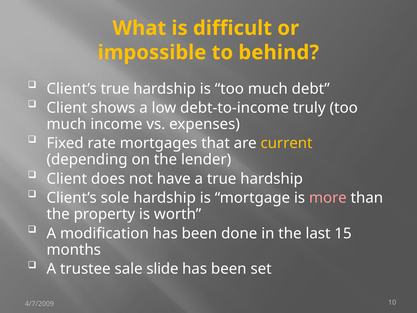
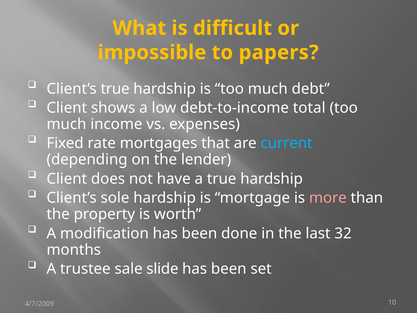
behind: behind -> papers
truly: truly -> total
current colour: yellow -> light blue
15: 15 -> 32
